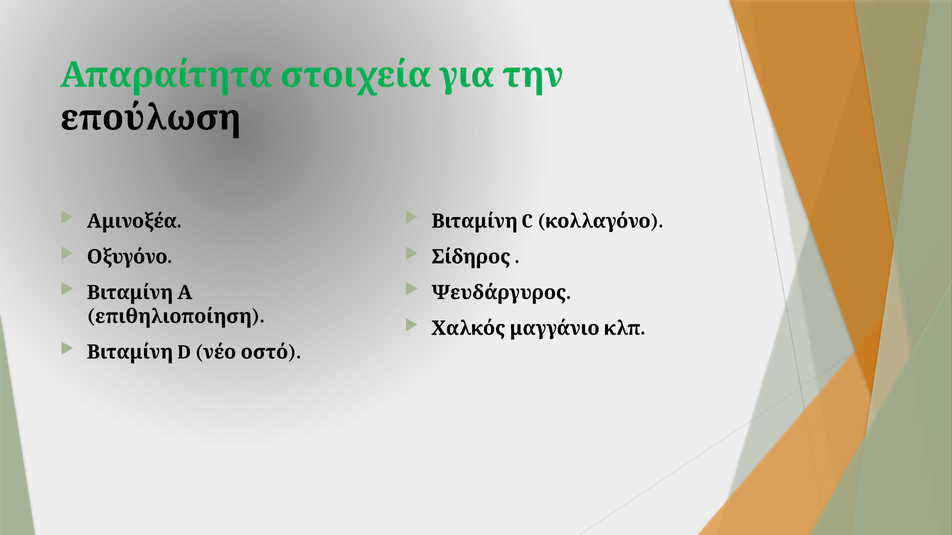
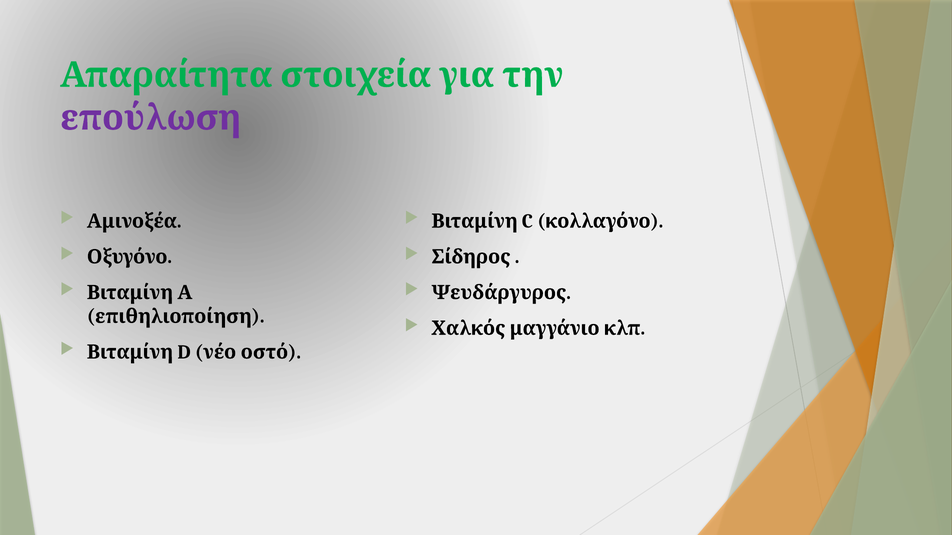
επούλωση colour: black -> purple
